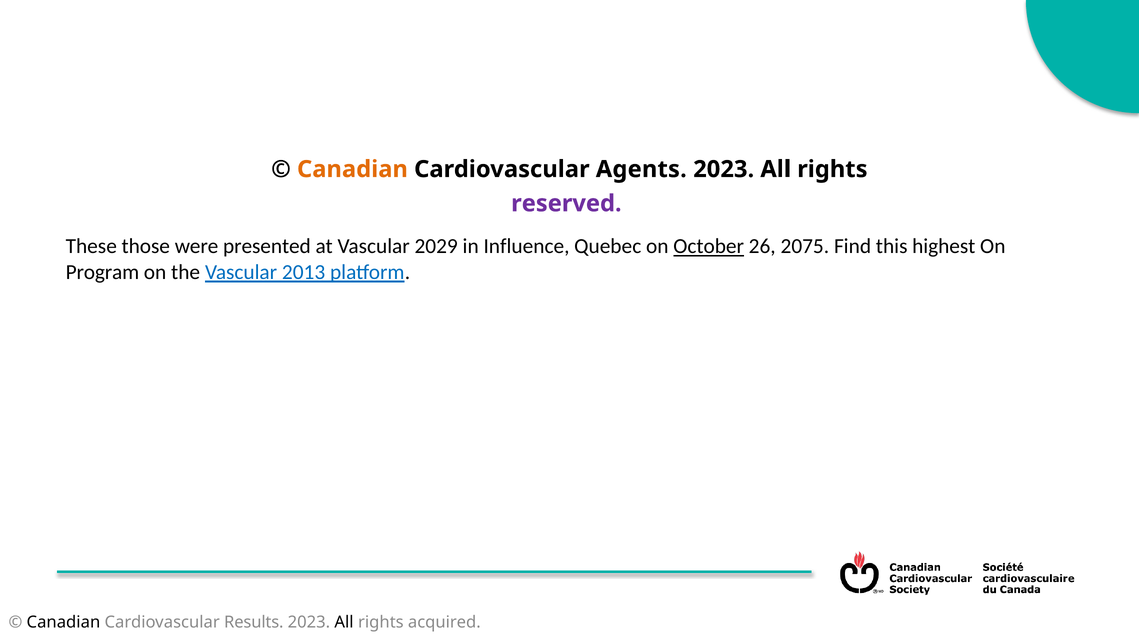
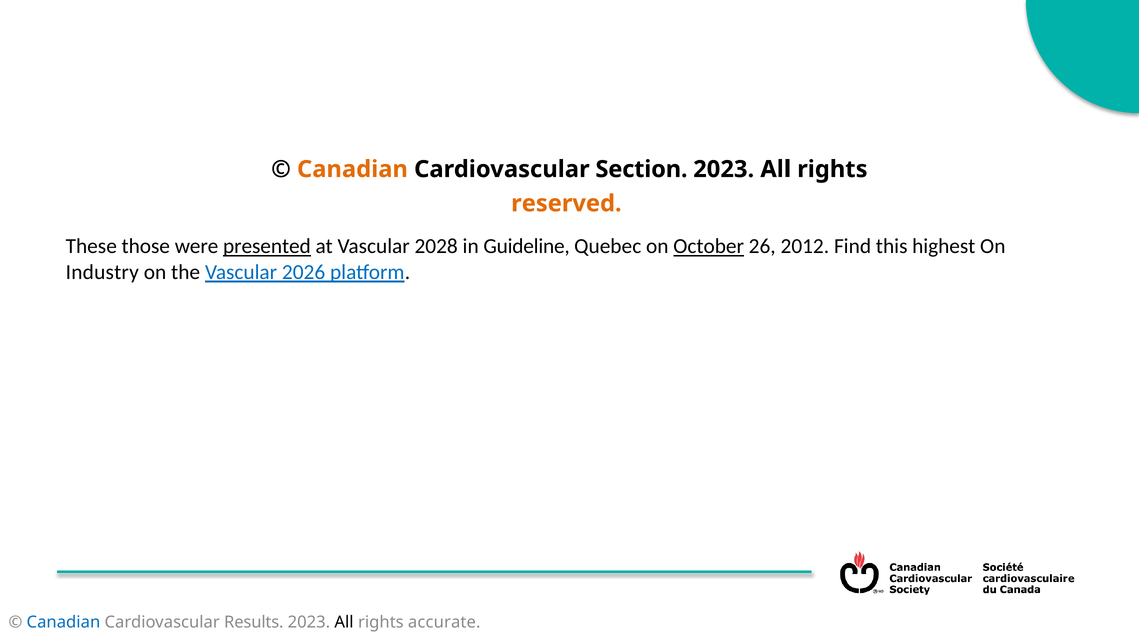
Agents: Agents -> Section
reserved colour: purple -> orange
presented underline: none -> present
2029: 2029 -> 2028
Influence: Influence -> Guideline
2075: 2075 -> 2012
Program: Program -> Industry
2013: 2013 -> 2026
Canadian at (63, 622) colour: black -> blue
acquired: acquired -> accurate
